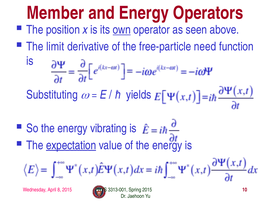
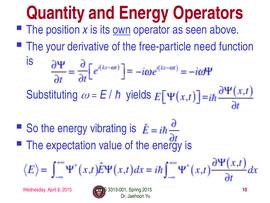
Member: Member -> Quantity
limit: limit -> your
expectation underline: present -> none
